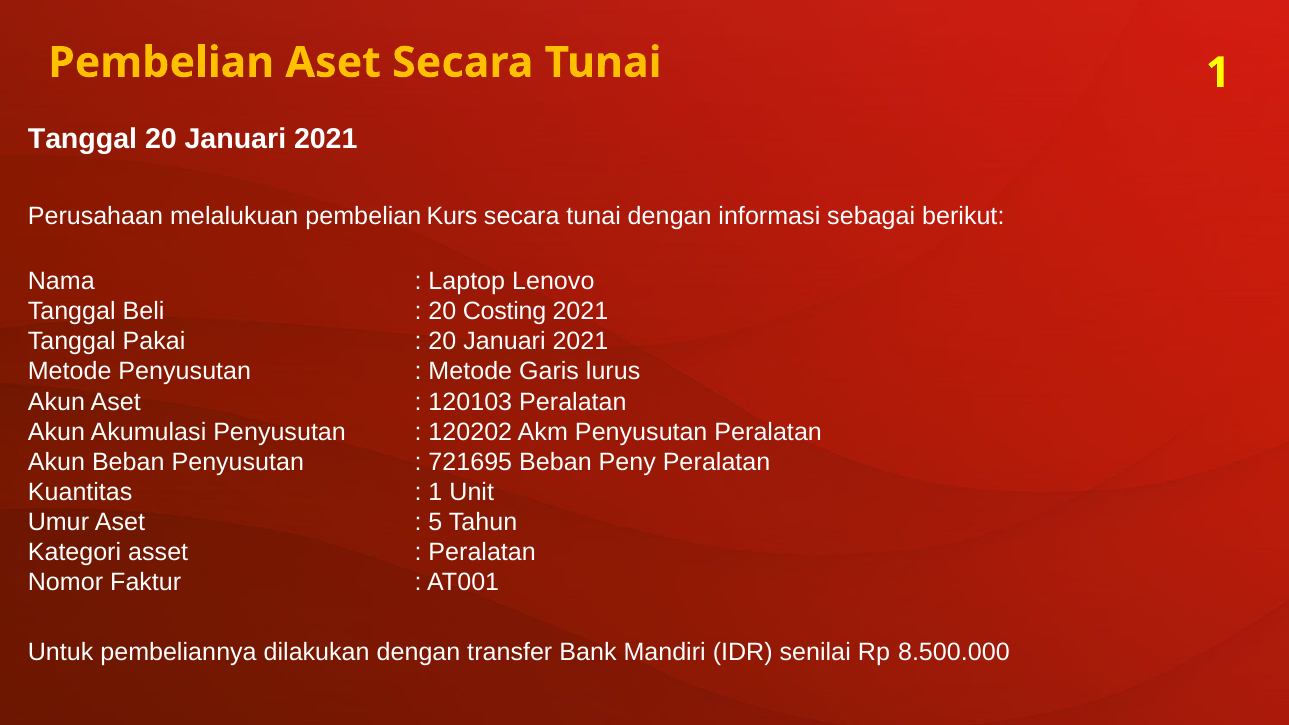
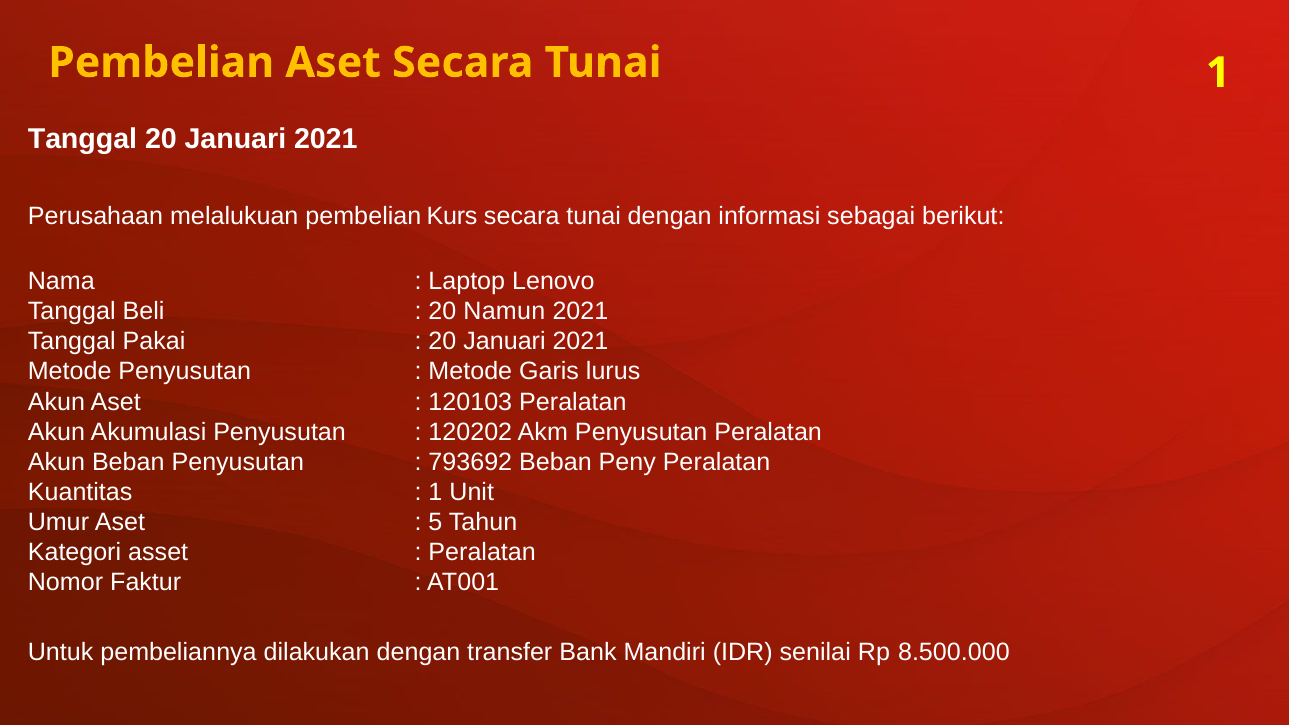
Costing: Costing -> Namun
721695: 721695 -> 793692
